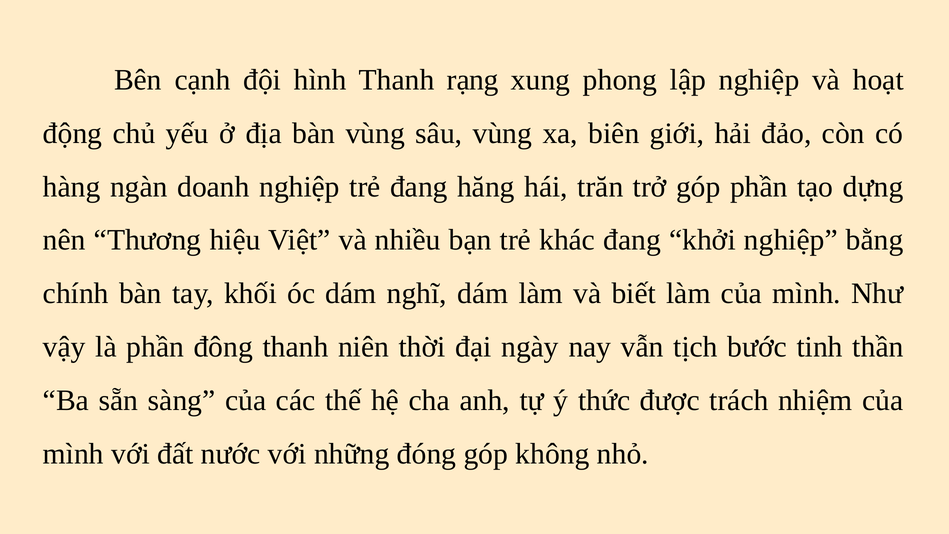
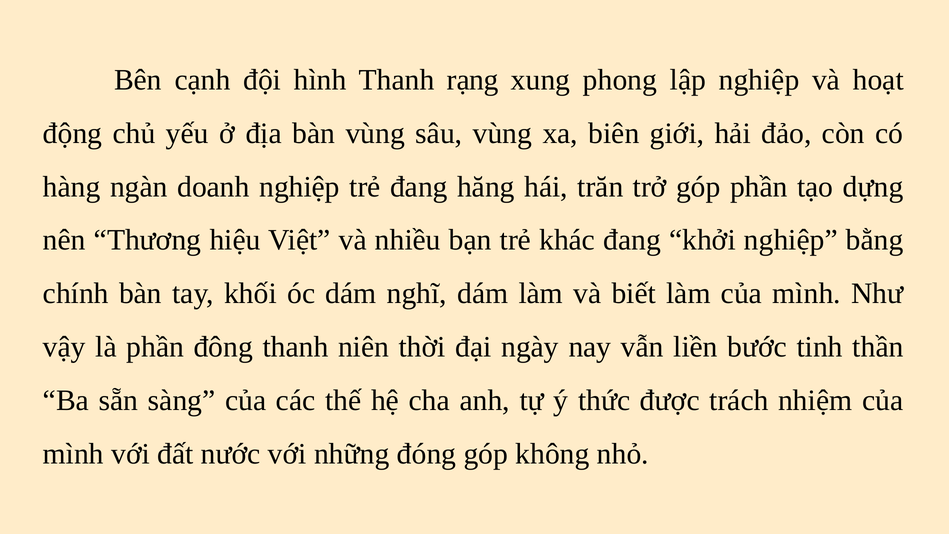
tịch: tịch -> liền
